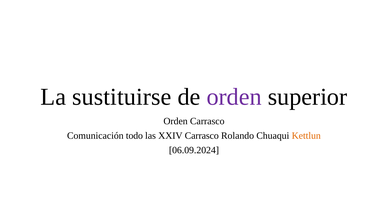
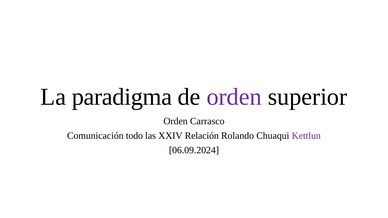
sustituirse: sustituirse -> paradigma
XXIV Carrasco: Carrasco -> Relación
Kettlun colour: orange -> purple
